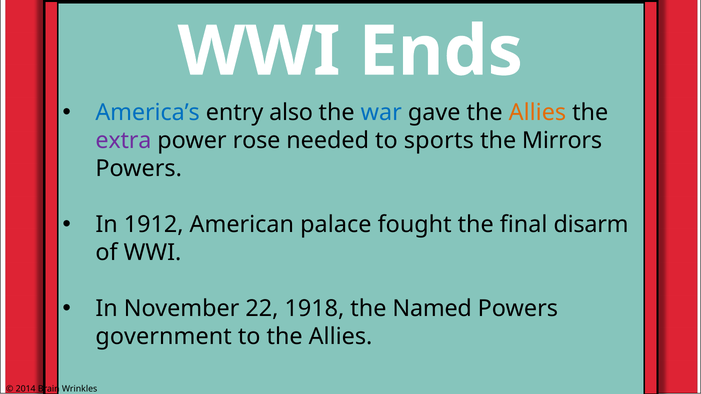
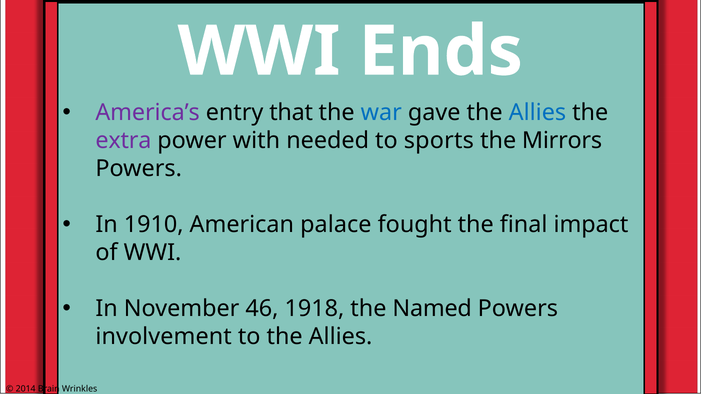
America’s colour: blue -> purple
also: also -> that
Allies at (537, 113) colour: orange -> blue
rose: rose -> with
1912: 1912 -> 1910
disarm: disarm -> impact
22: 22 -> 46
government: government -> involvement
